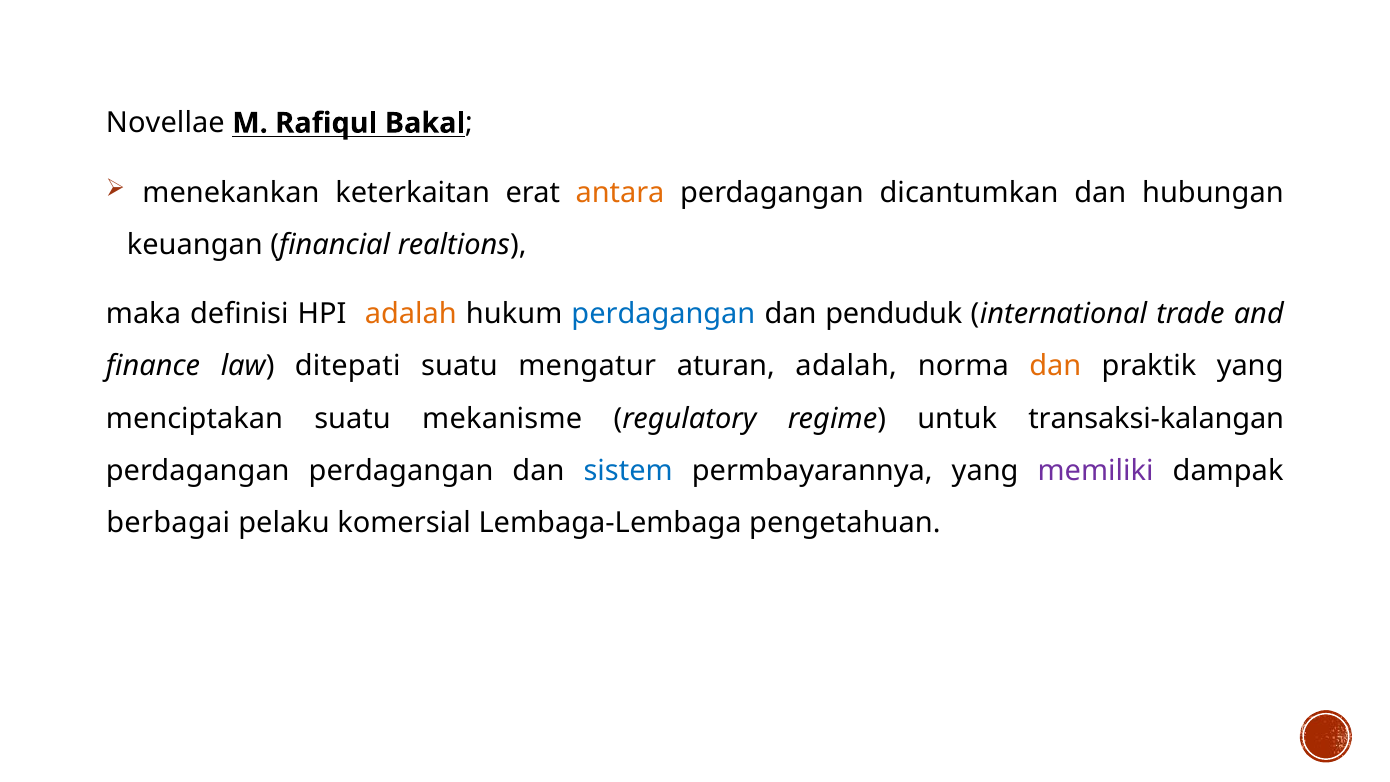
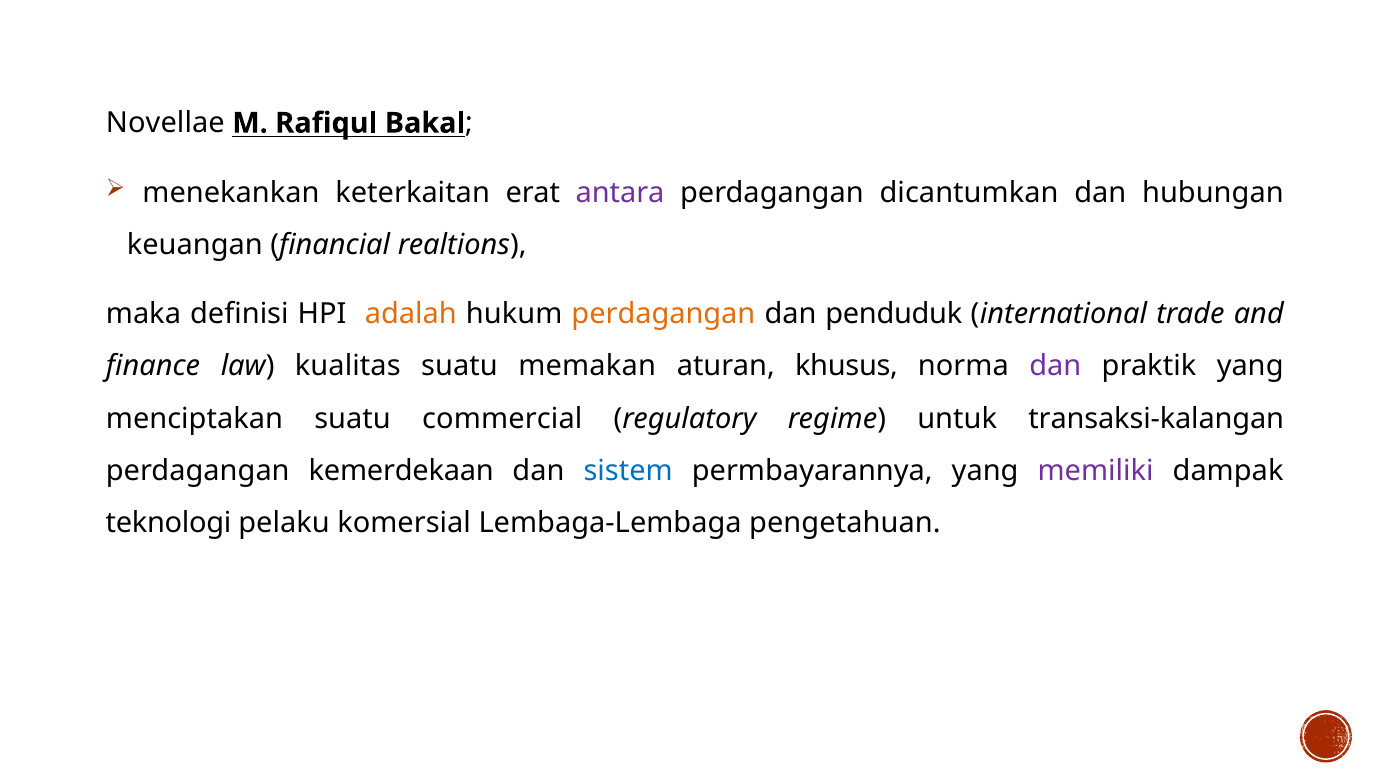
antara colour: orange -> purple
perdagangan at (663, 314) colour: blue -> orange
ditepati: ditepati -> kualitas
mengatur: mengatur -> memakan
aturan adalah: adalah -> khusus
dan at (1055, 366) colour: orange -> purple
mekanisme: mekanisme -> commercial
perdagangan perdagangan: perdagangan -> kemerdekaan
berbagai: berbagai -> teknologi
